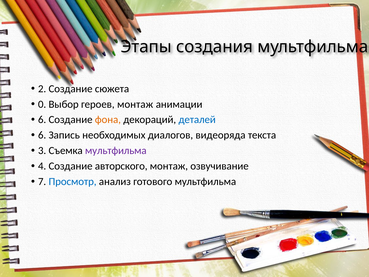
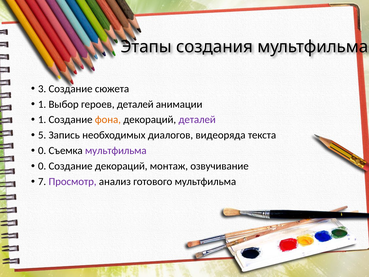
2: 2 -> 3
0 at (42, 104): 0 -> 1
героев монтаж: монтаж -> деталей
6 at (42, 120): 6 -> 1
деталей at (197, 120) colour: blue -> purple
6 at (42, 135): 6 -> 5
3 at (42, 151): 3 -> 0
4 at (42, 166): 4 -> 0
Создание авторского: авторского -> декораций
Просмотр colour: blue -> purple
